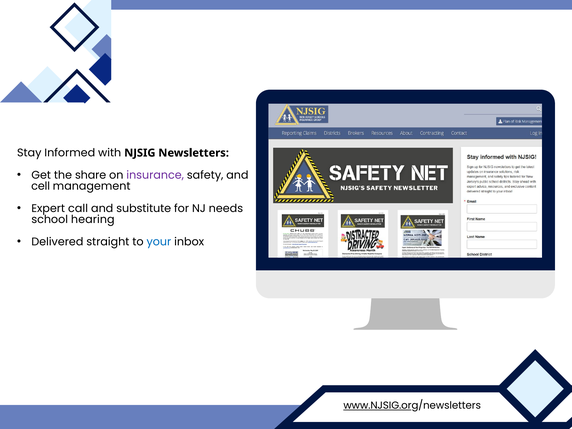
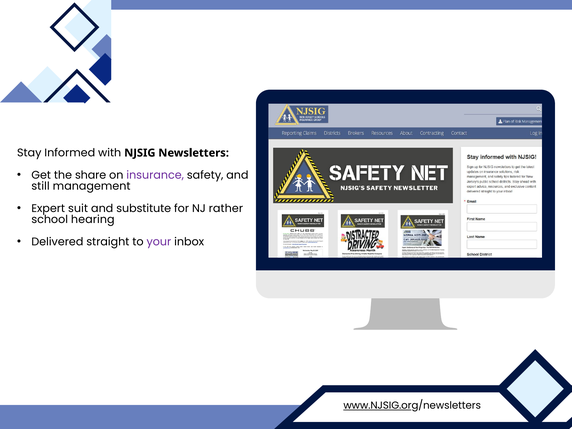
cell: cell -> still
call: call -> suit
needs: needs -> rather
your colour: blue -> purple
